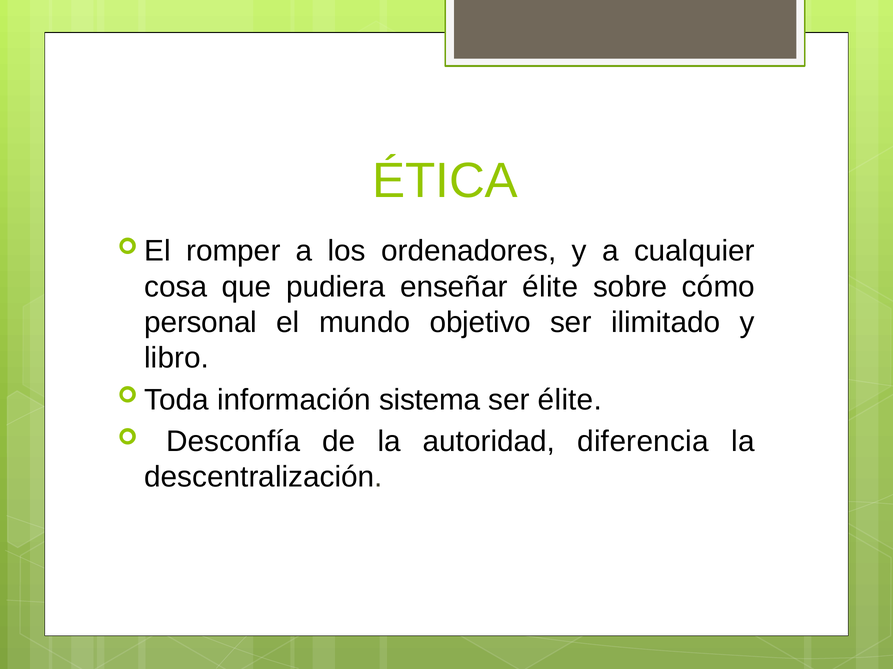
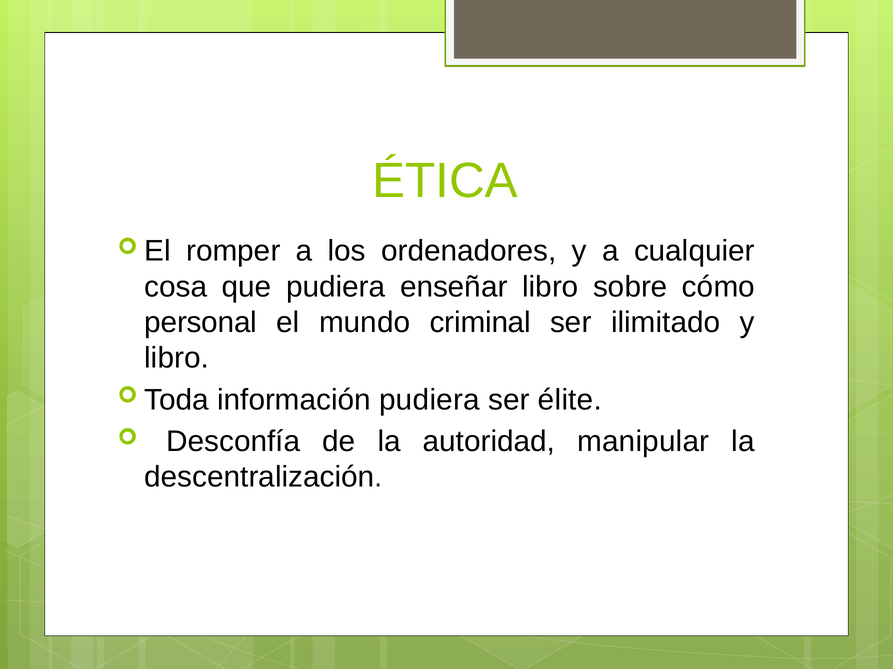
enseñar élite: élite -> libro
objetivo: objetivo -> criminal
información sistema: sistema -> pudiera
diferencia: diferencia -> manipular
